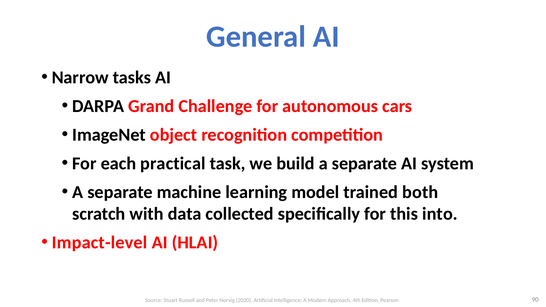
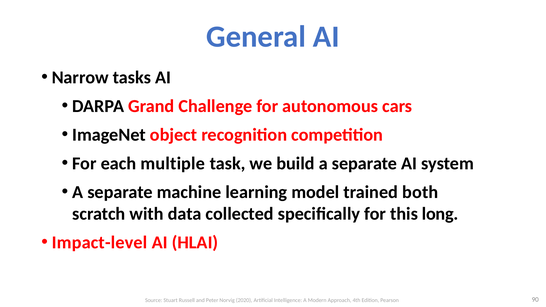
practical: practical -> multiple
into: into -> long
